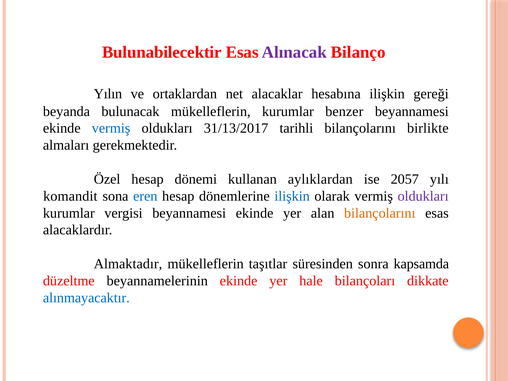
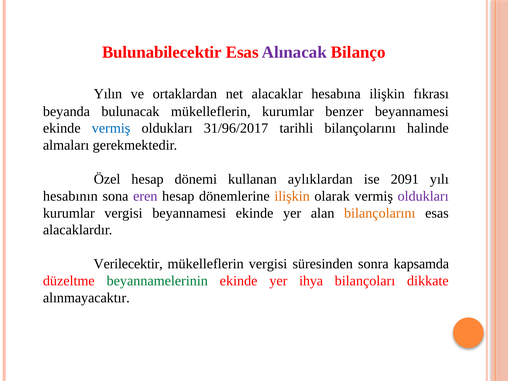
gereği: gereği -> fıkrası
31/13/2017: 31/13/2017 -> 31/96/2017
birlikte: birlikte -> halinde
2057: 2057 -> 2091
komandit: komandit -> hesabının
eren colour: blue -> purple
ilişkin at (292, 196) colour: blue -> orange
Almaktadır: Almaktadır -> Verilecektir
mükelleflerin taşıtlar: taşıtlar -> vergisi
beyannamelerinin colour: black -> green
hale: hale -> ihya
alınmayacaktır colour: blue -> black
